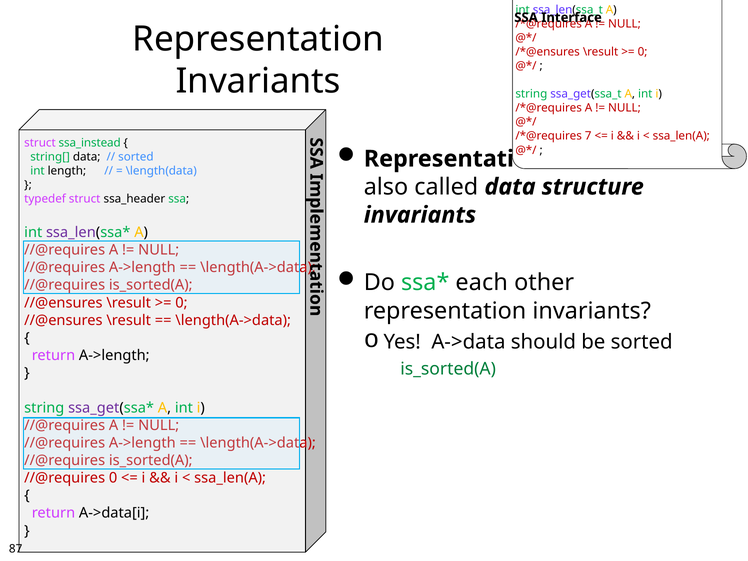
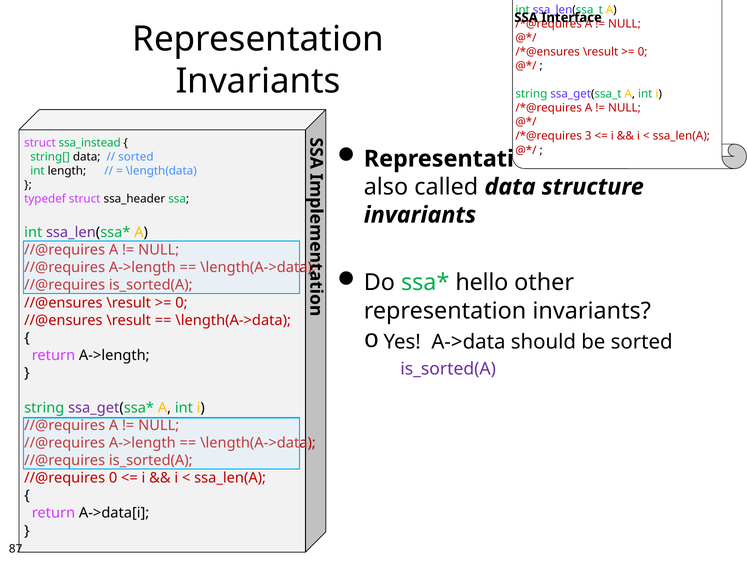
7: 7 -> 3
each: each -> hello
is_sorted(A at (448, 369) colour: green -> purple
